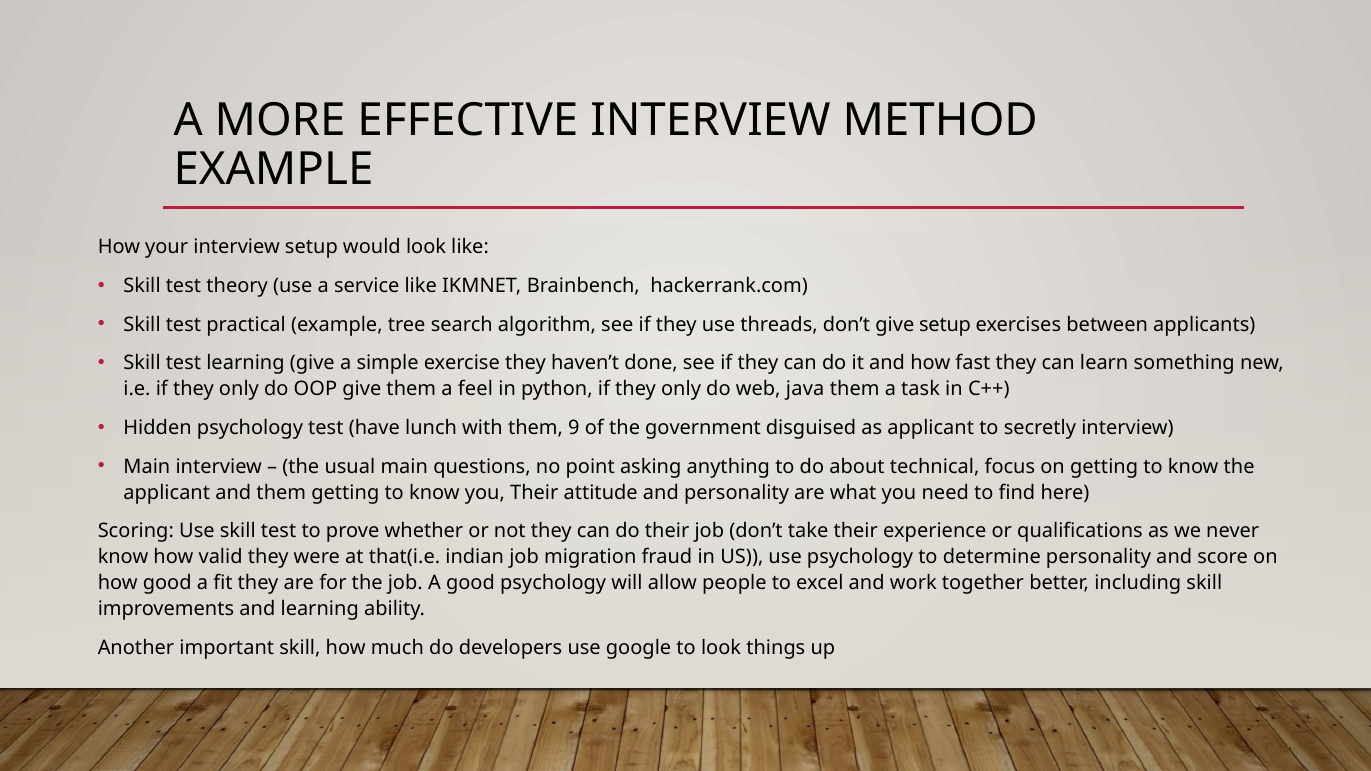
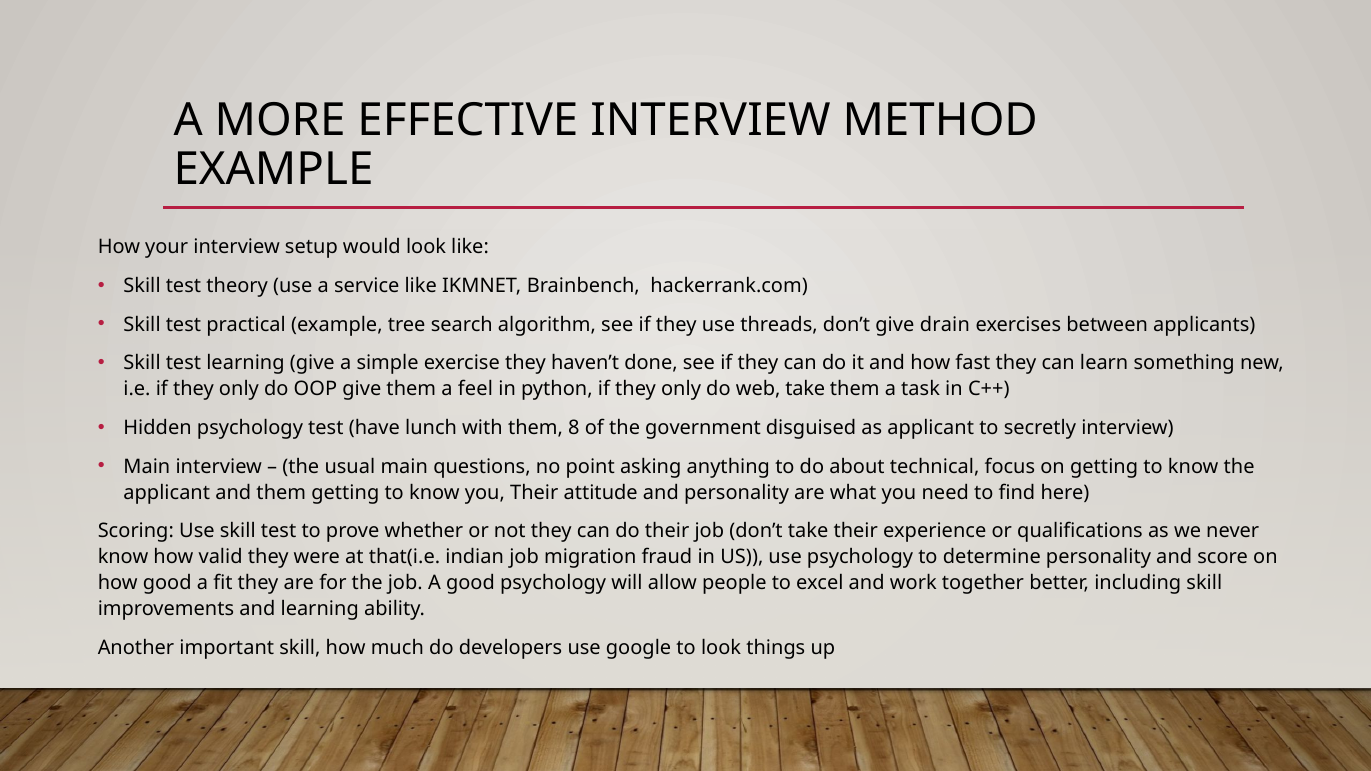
give setup: setup -> drain
web java: java -> take
9: 9 -> 8
